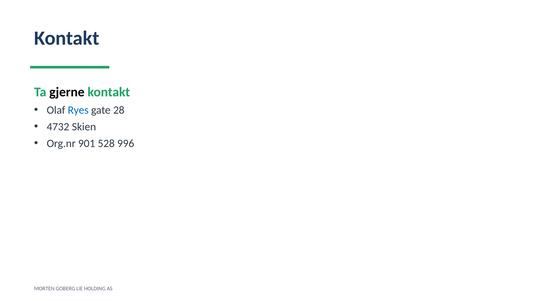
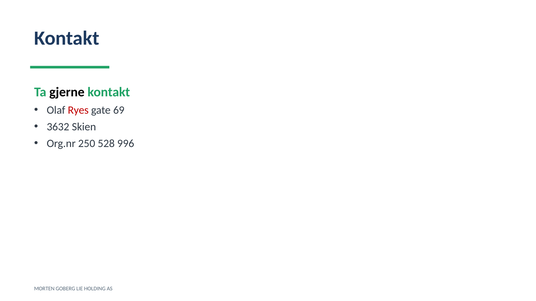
Ryes colour: blue -> red
28: 28 -> 69
4732: 4732 -> 3632
901: 901 -> 250
